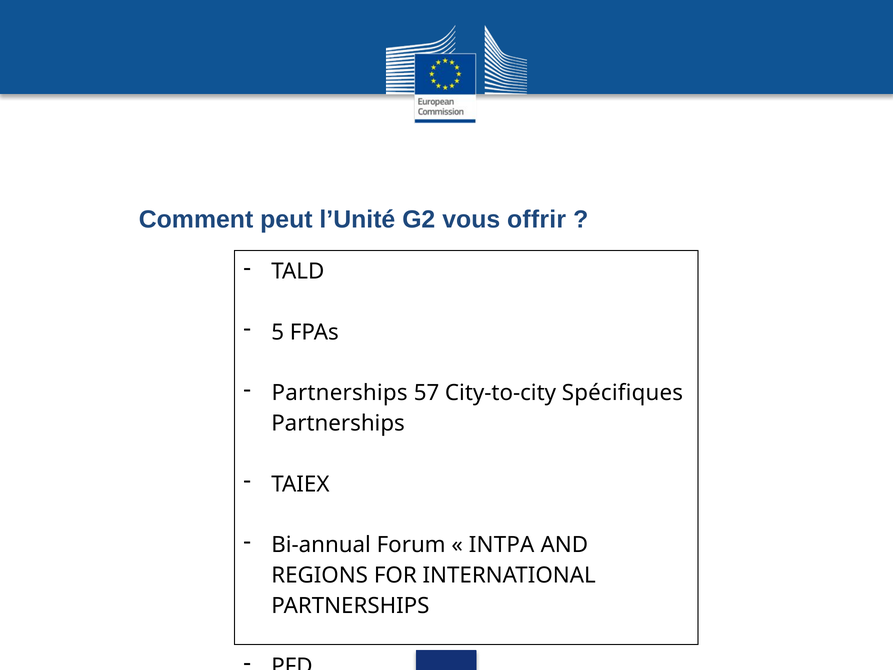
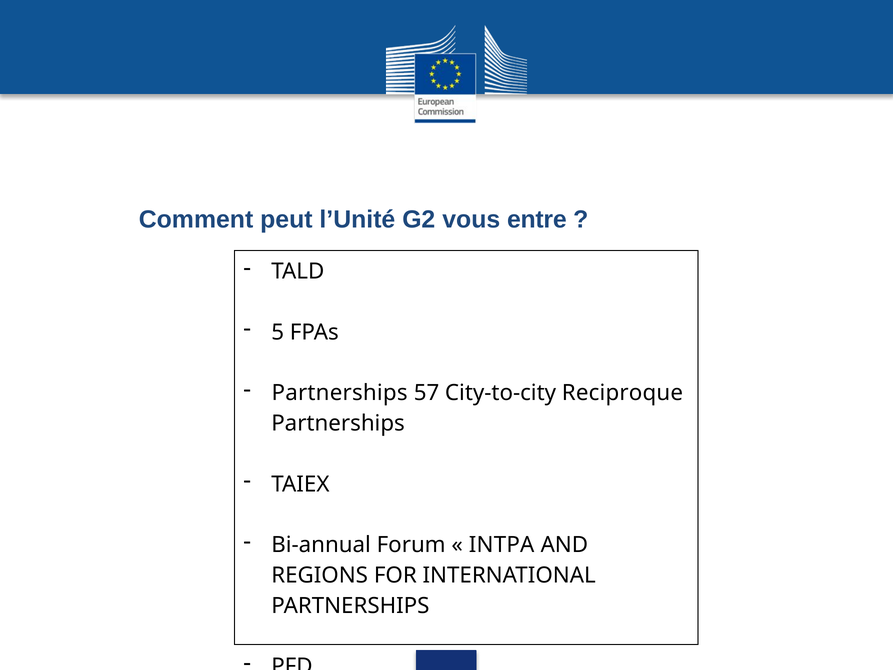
offrir: offrir -> entre
Spécifiques: Spécifiques -> Reciproque
